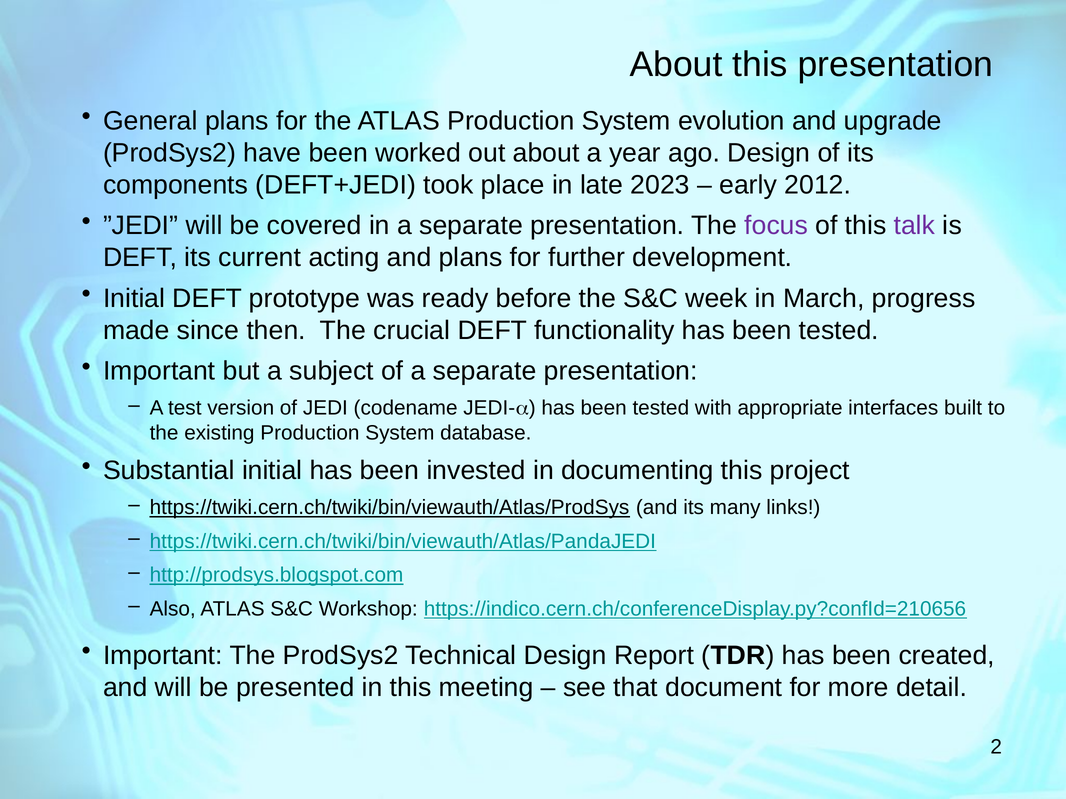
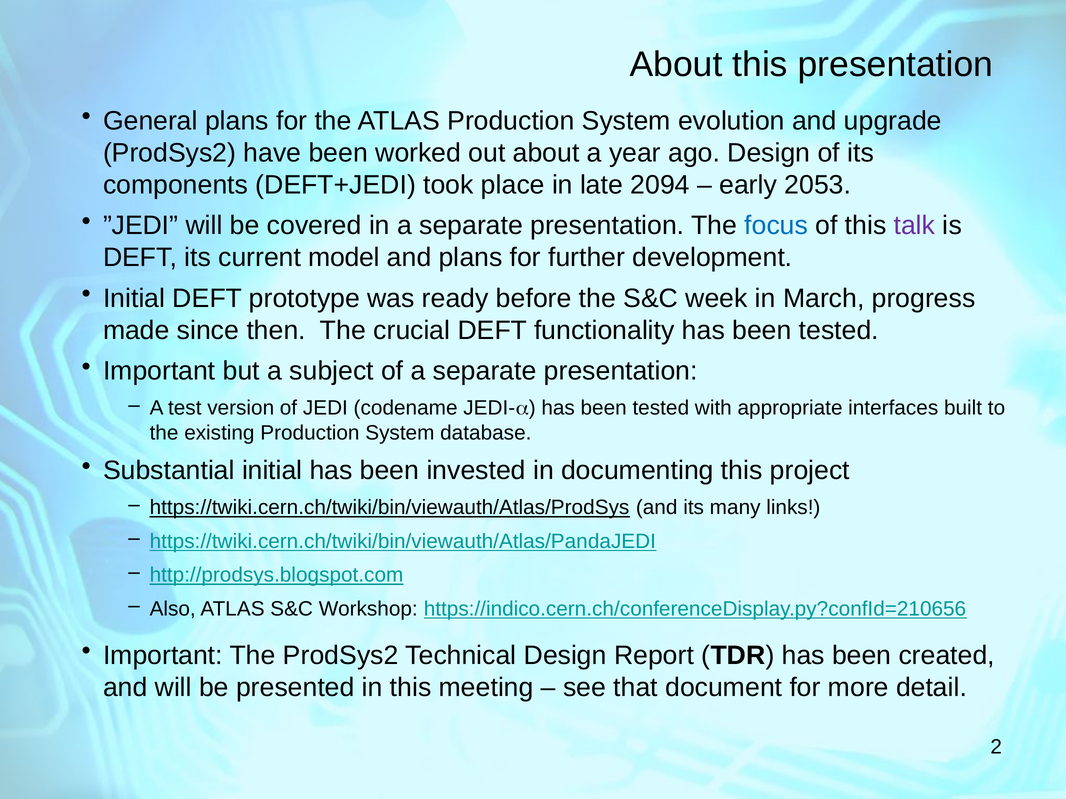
2023: 2023 -> 2094
2012: 2012 -> 2053
focus colour: purple -> blue
acting: acting -> model
